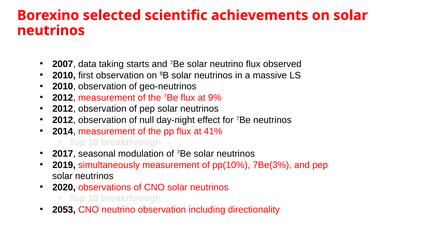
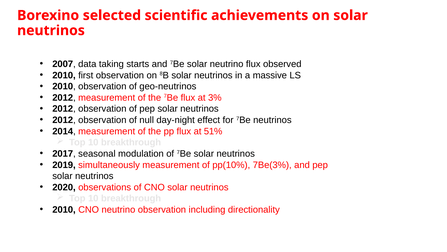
9%: 9% -> 3%
41%: 41% -> 51%
2053 at (64, 209): 2053 -> 2010
